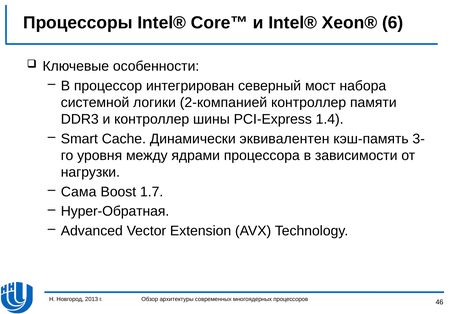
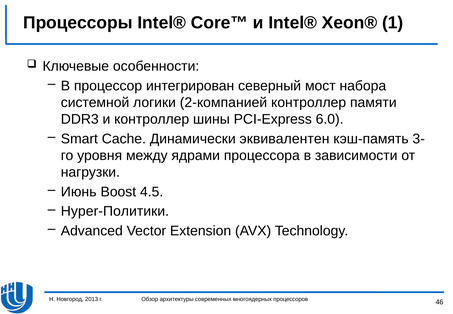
6: 6 -> 1
1.4: 1.4 -> 6.0
Сама: Сама -> Июнь
1.7: 1.7 -> 4.5
Hyper-Обратная: Hyper-Обратная -> Hyper-Политики
